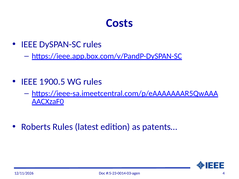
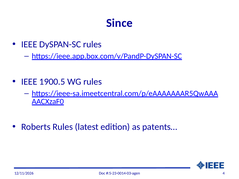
Costs: Costs -> Since
